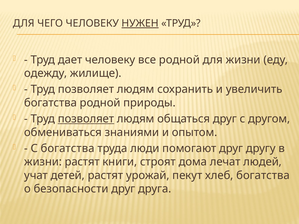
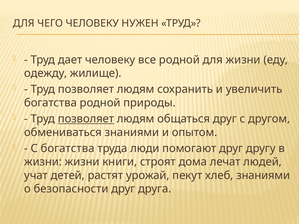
НУЖЕН underline: present -> none
жизни растят: растят -> жизни
хлеб богатства: богатства -> знаниями
